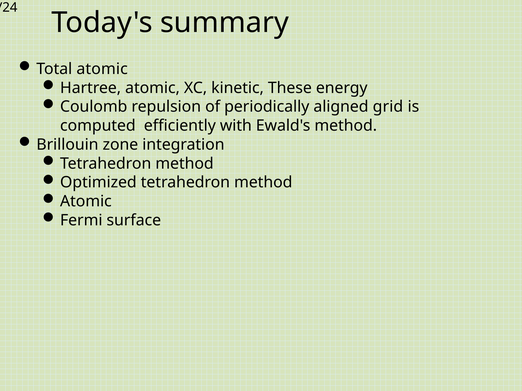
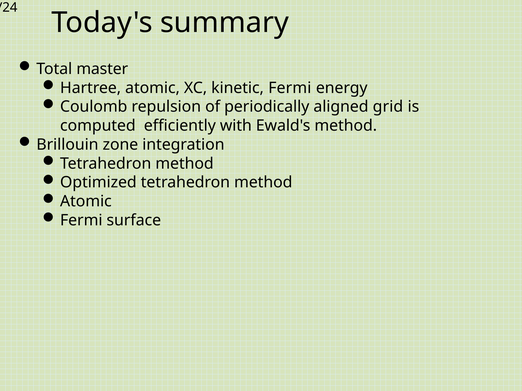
Total atomic: atomic -> master
kinetic These: These -> Fermi
